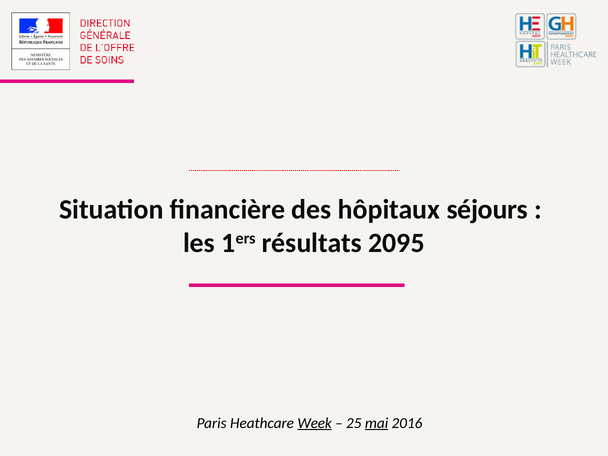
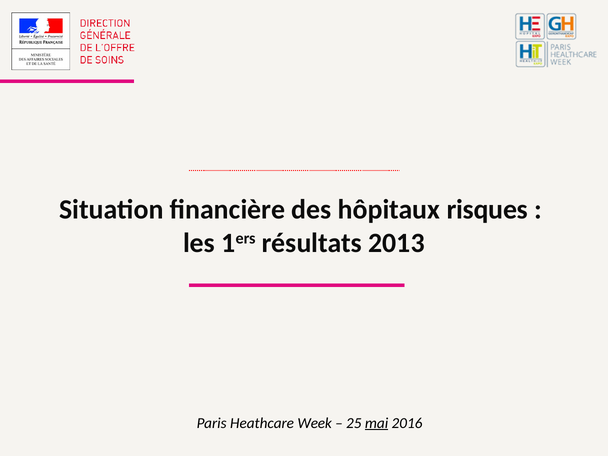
séjours: séjours -> risques
2095: 2095 -> 2013
Week underline: present -> none
